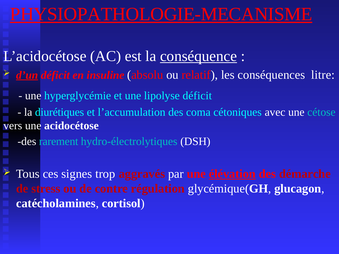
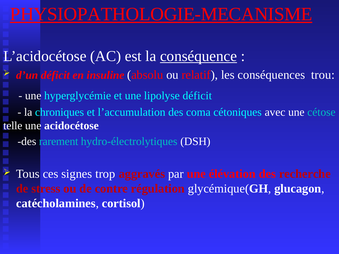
d’un underline: present -> none
litre: litre -> trou
diurétiques: diurétiques -> chroniques
vers: vers -> telle
élévation underline: present -> none
démarche: démarche -> recherche
